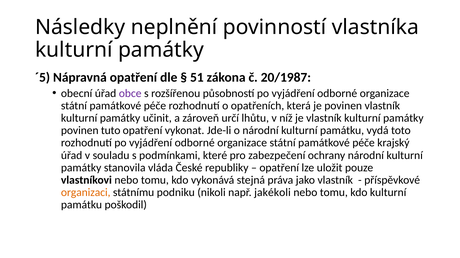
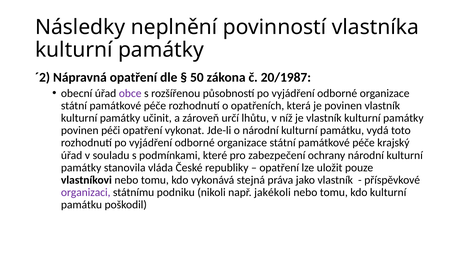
´5: ´5 -> ´2
51: 51 -> 50
tuto: tuto -> péči
organizaci colour: orange -> purple
